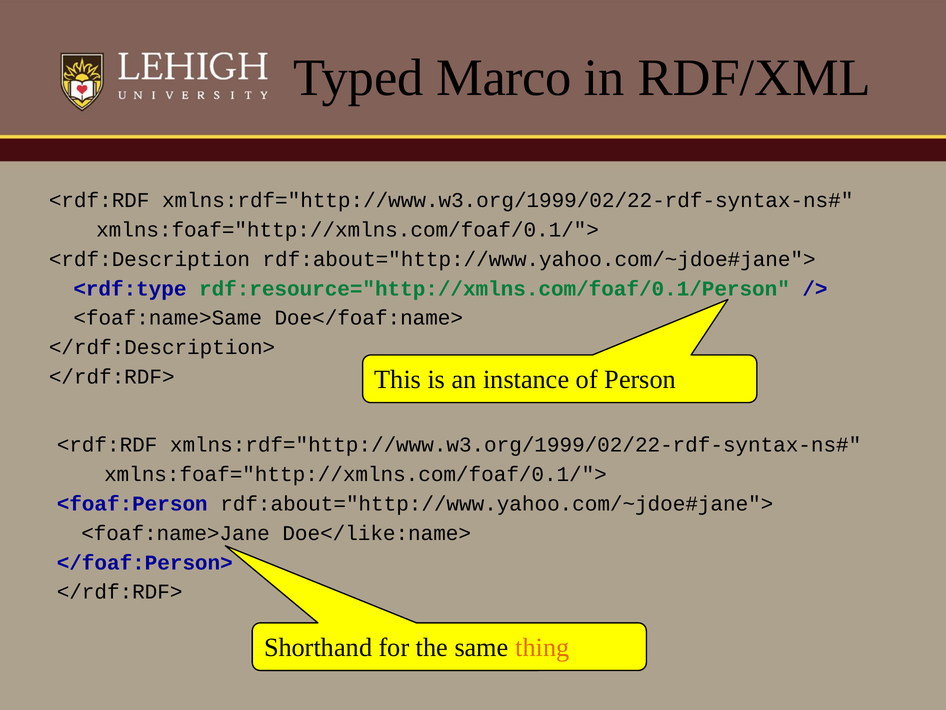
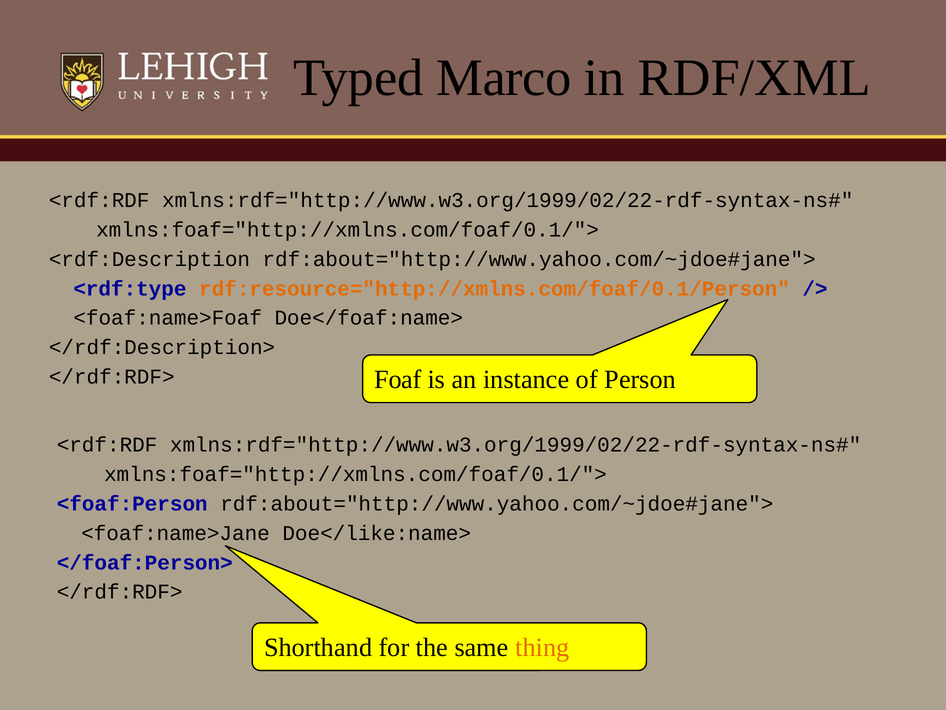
rdf:resource="http://xmlns.com/foaf/0.1/Person colour: green -> orange
<foaf:name>Same: <foaf:name>Same -> <foaf:name>Foaf
This: This -> Foaf
